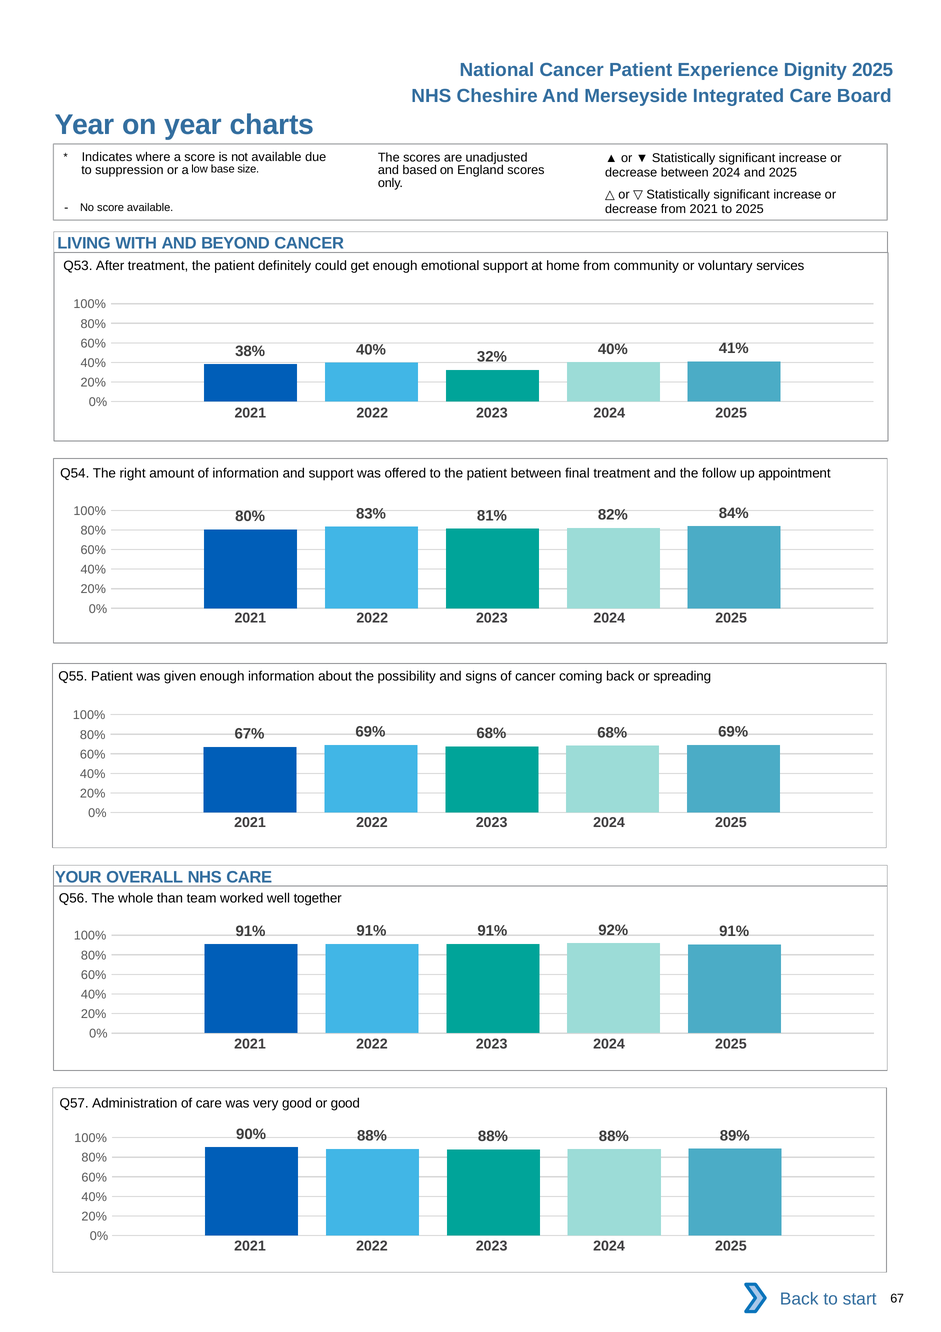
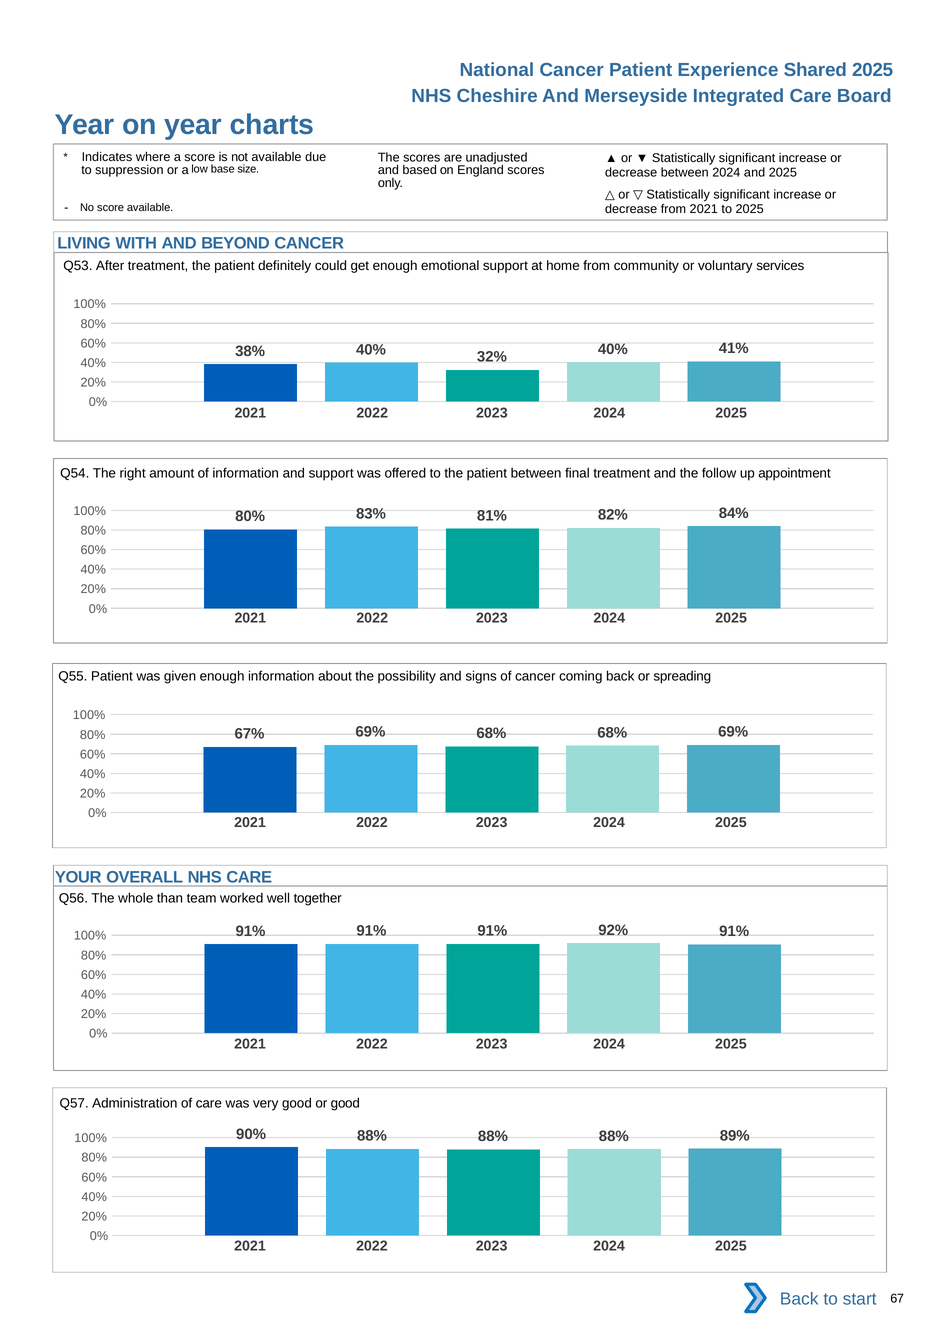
Dignity: Dignity -> Shared
